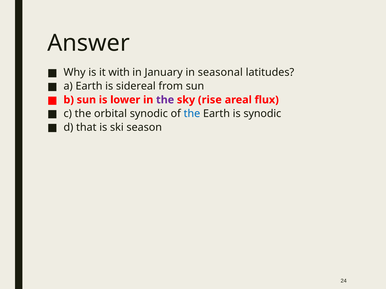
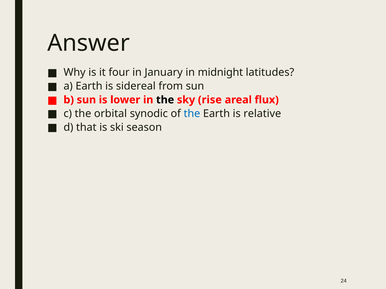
with: with -> four
seasonal: seasonal -> midnight
the at (165, 100) colour: purple -> black
is synodic: synodic -> relative
